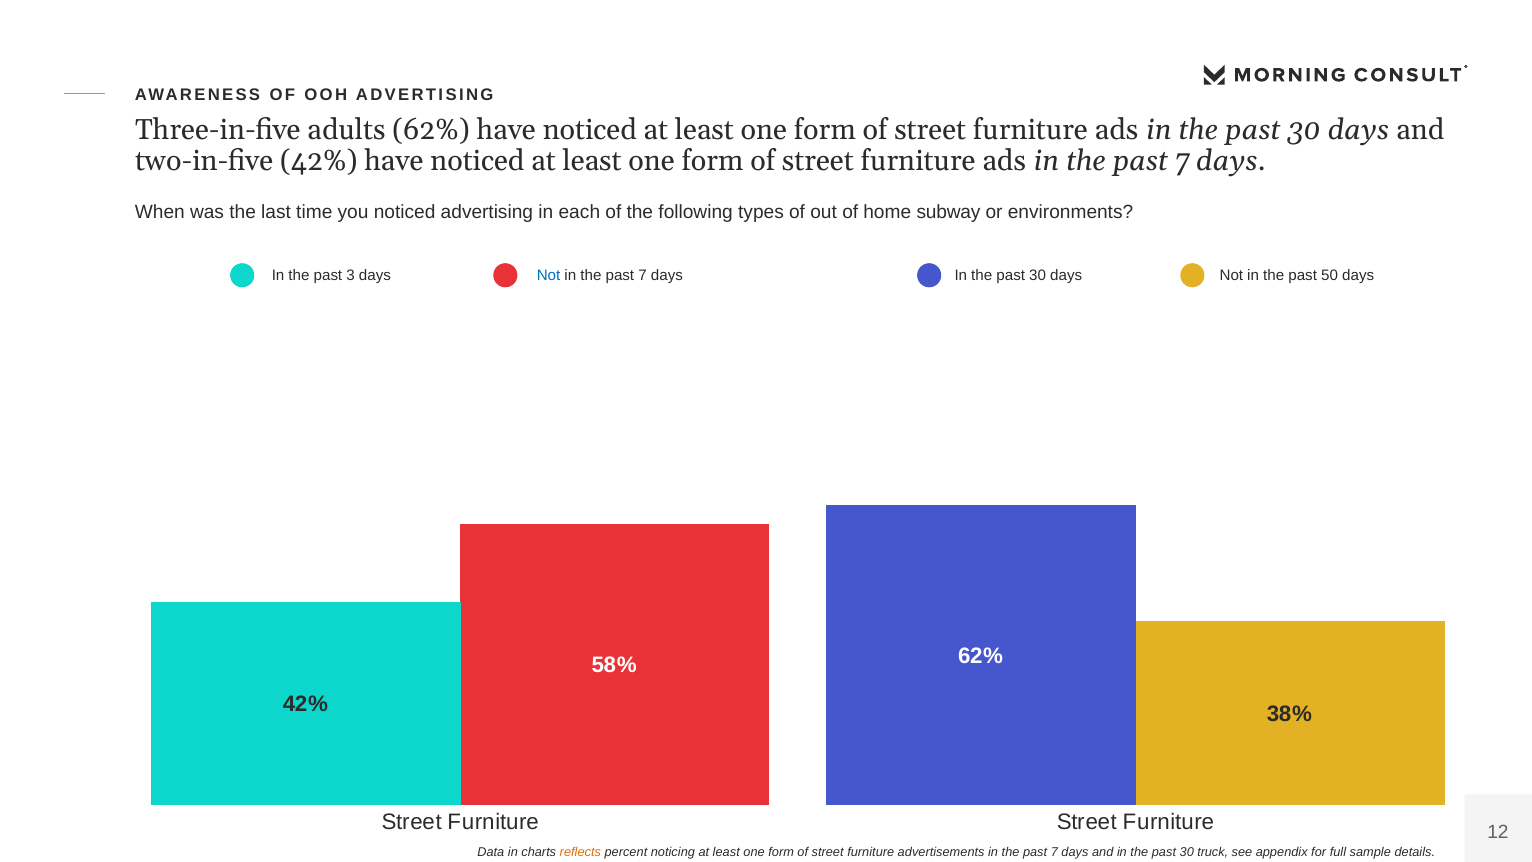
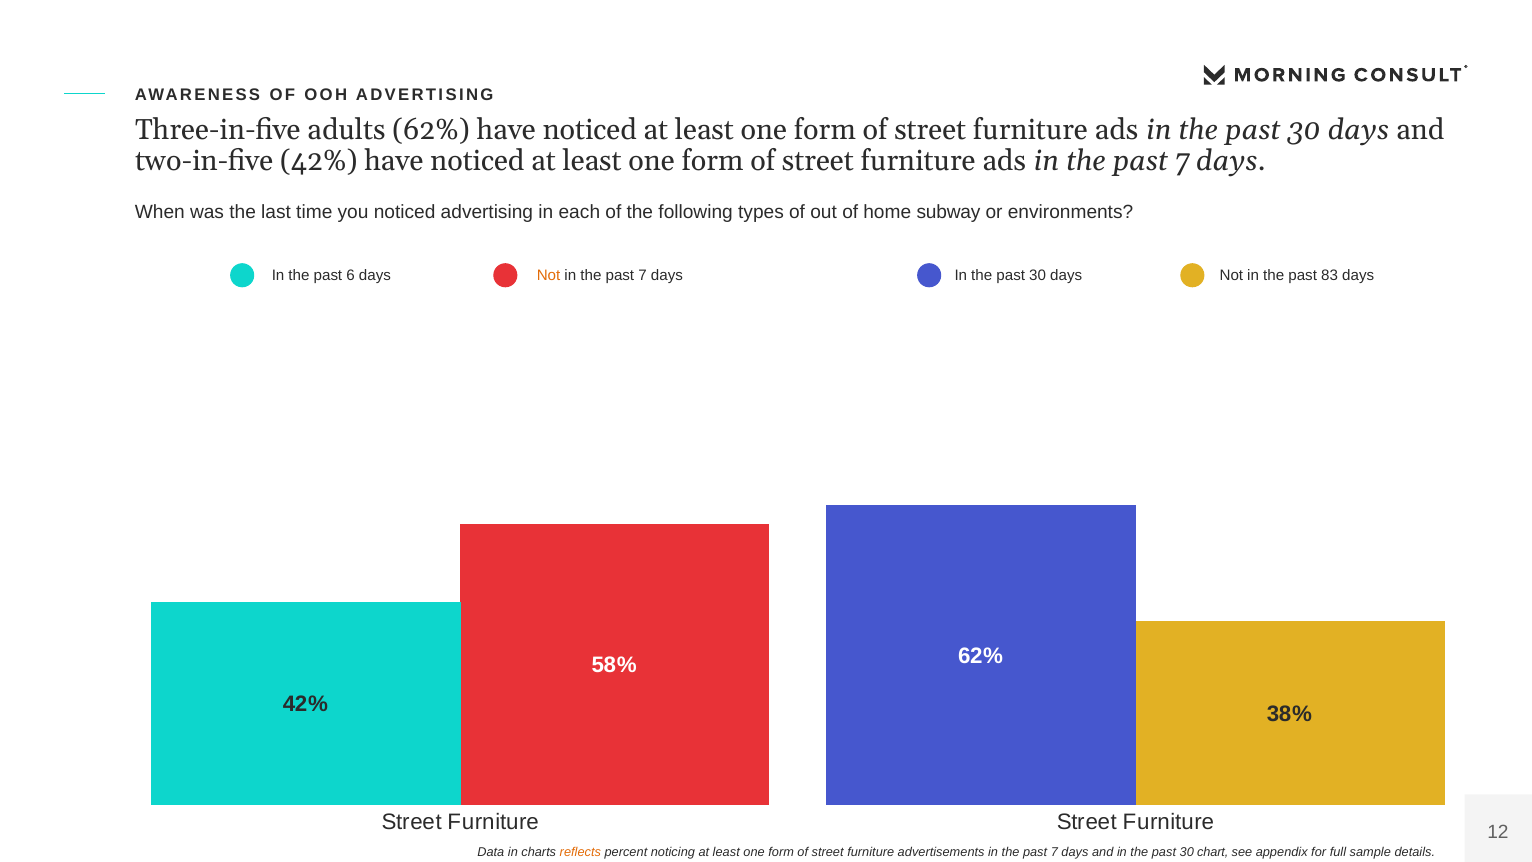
3: 3 -> 6
Not at (549, 276) colour: blue -> orange
50: 50 -> 83
truck: truck -> chart
